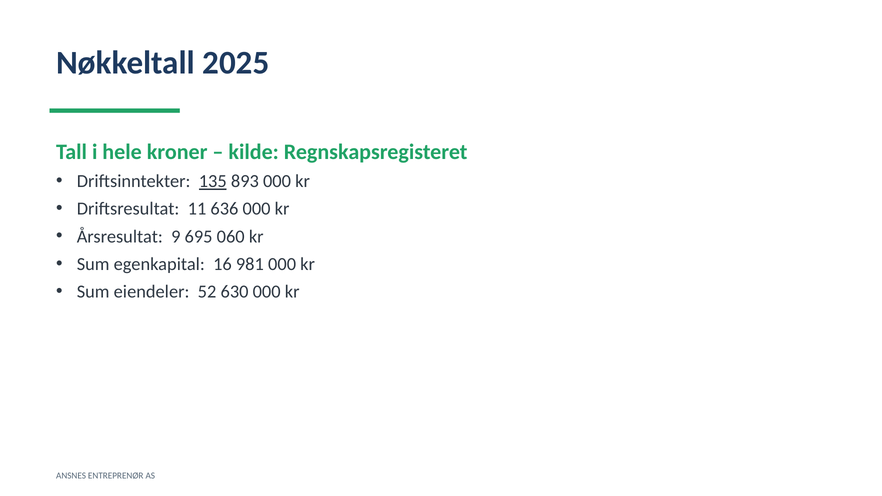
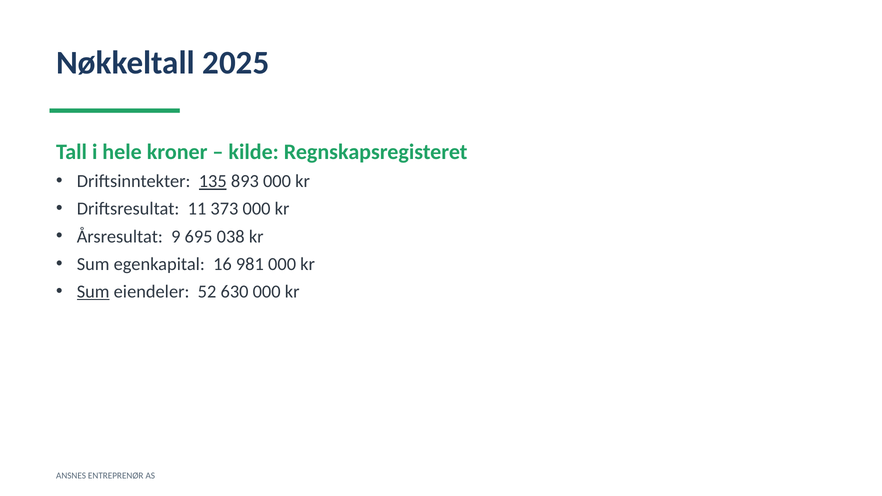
636: 636 -> 373
060: 060 -> 038
Sum at (93, 292) underline: none -> present
